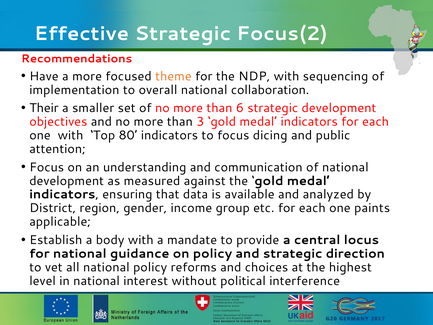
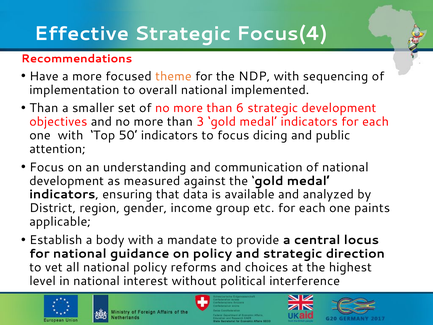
Focus(2: Focus(2 -> Focus(4
collaboration: collaboration -> implemented
Their at (44, 108): Their -> Than
80: 80 -> 50
